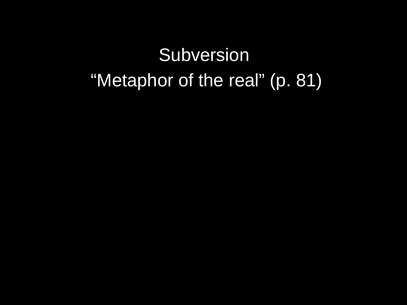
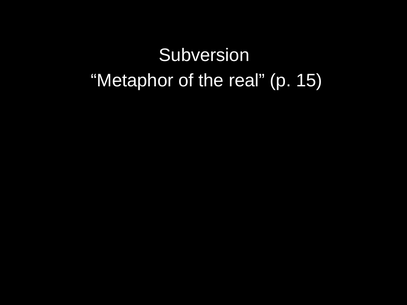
81: 81 -> 15
